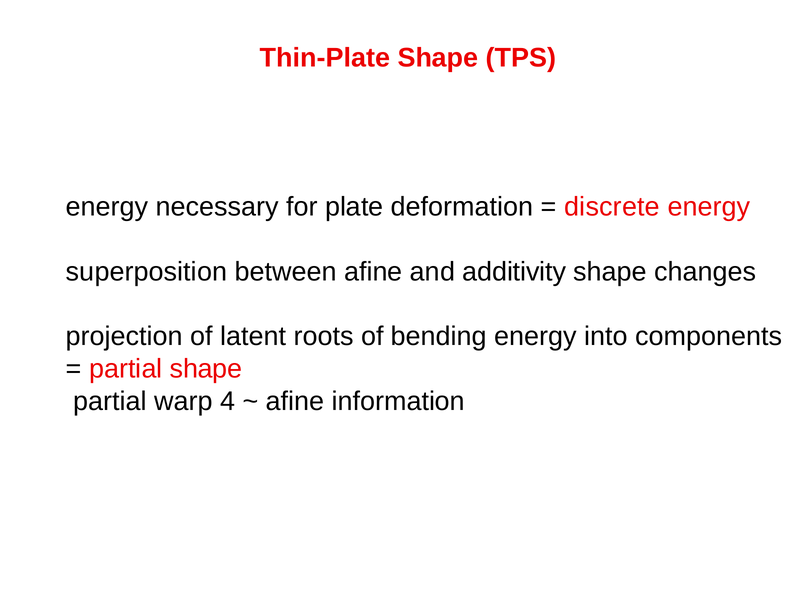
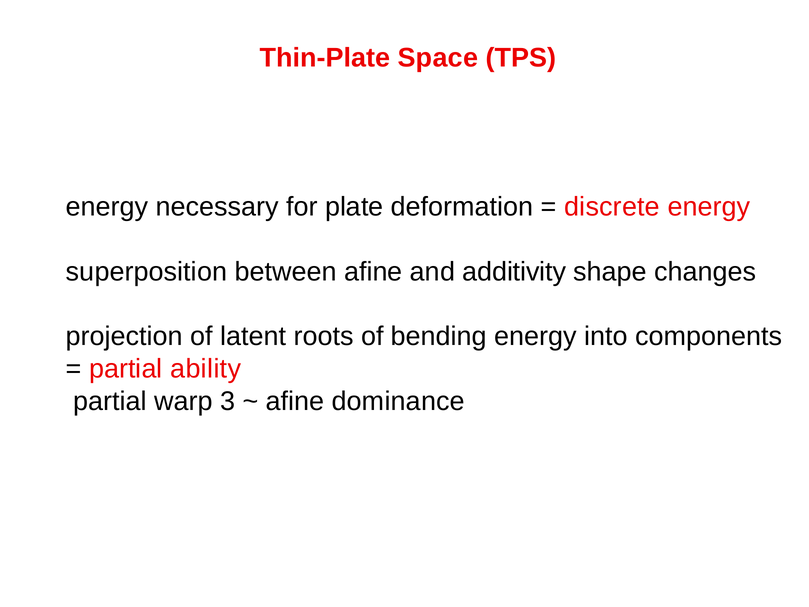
Thin-Plate Shape: Shape -> Space
partial shape: shape -> ability
4: 4 -> 3
information: information -> dominance
